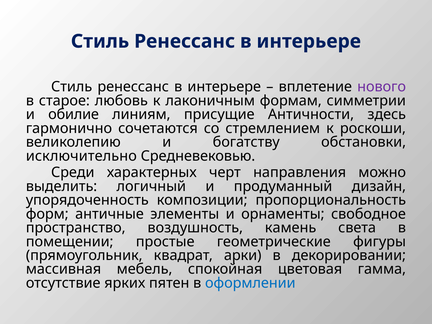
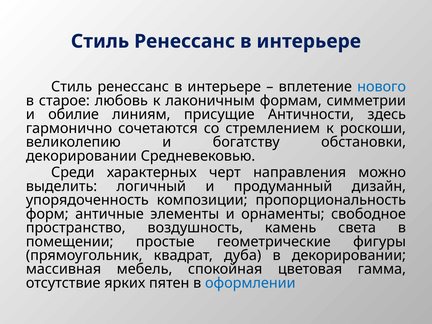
нового colour: purple -> blue
исключительно at (81, 156): исключительно -> декорировании
арки: арки -> дуба
